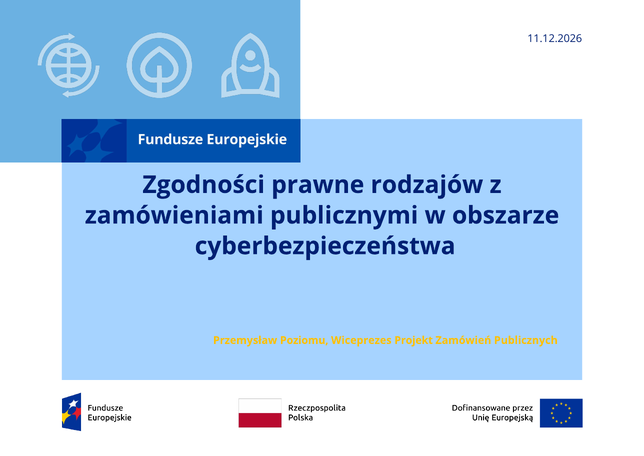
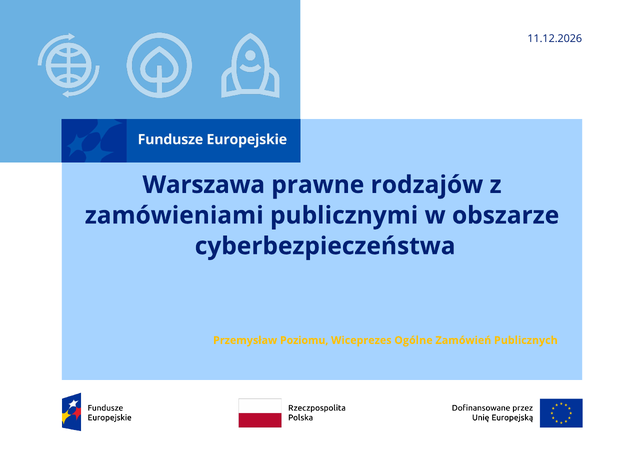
Zgodności: Zgodności -> Warszawa
Projekt: Projekt -> Ogólne
